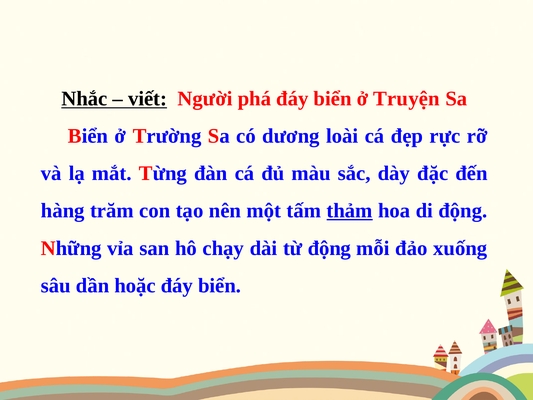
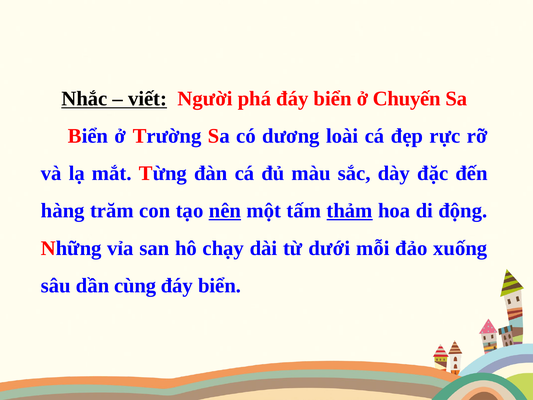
Truyện: Truyện -> Chuyến
nên underline: none -> present
từ động: động -> dưới
hoặc: hoặc -> cùng
